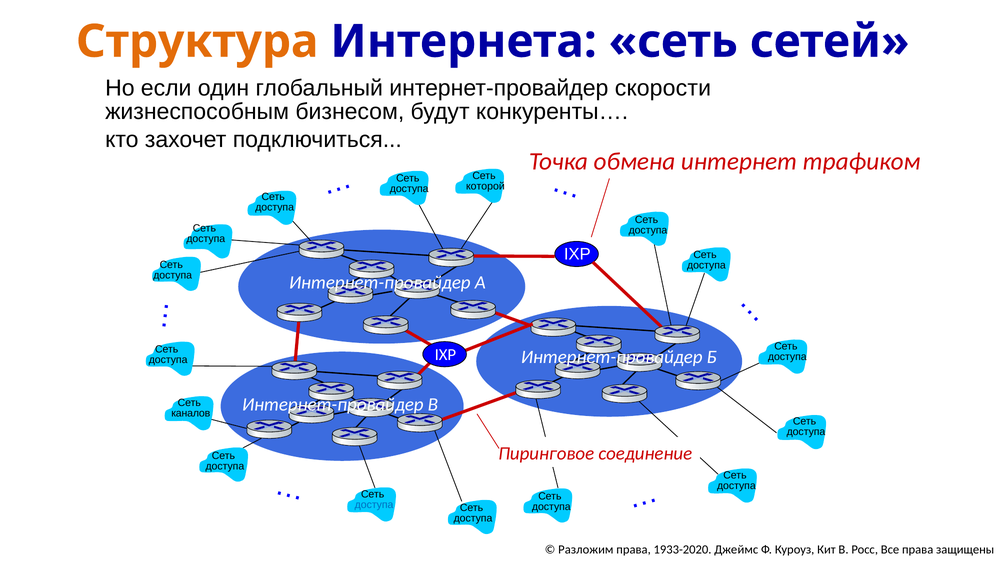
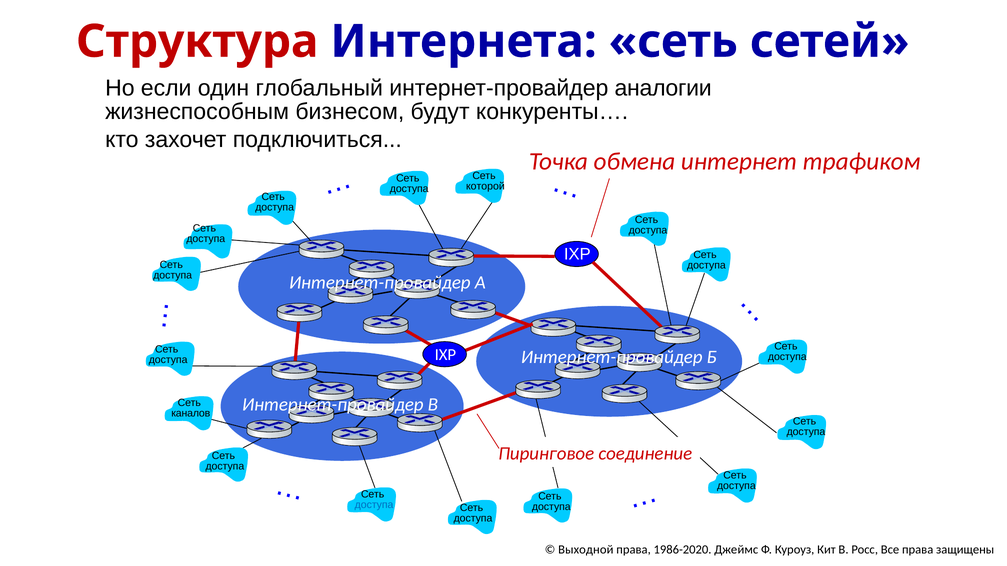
Структура colour: orange -> red
скорости: скорости -> аналогии
Разложим: Разложим -> Выходной
1933-2020: 1933-2020 -> 1986-2020
